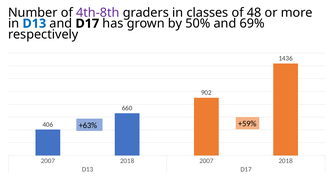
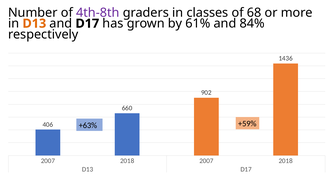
48: 48 -> 68
D13 at (34, 24) colour: blue -> orange
50%: 50% -> 61%
69%: 69% -> 84%
